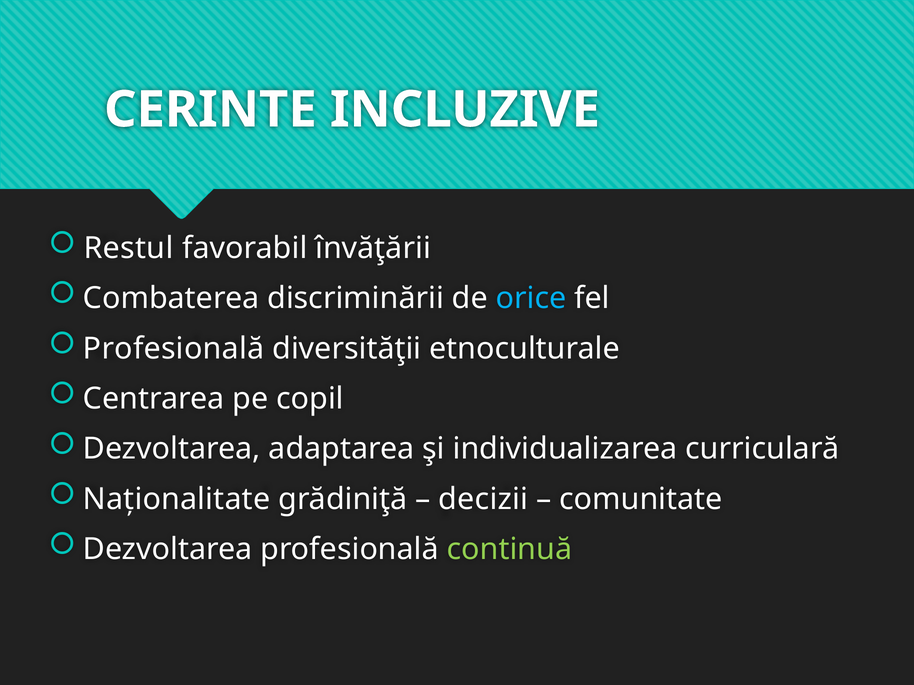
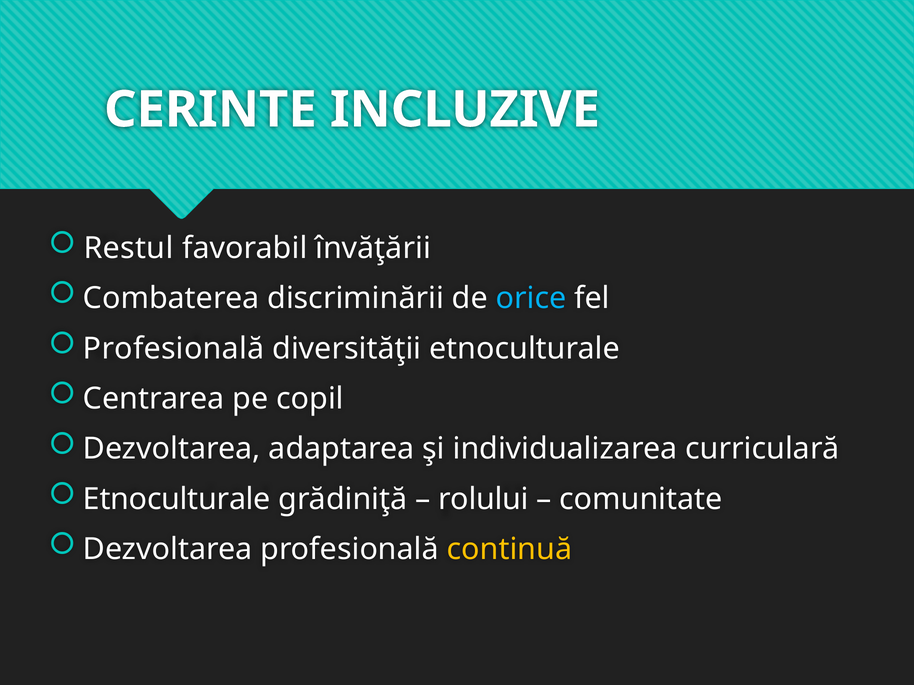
Naţionalitate at (177, 500): Naţionalitate -> Etnoculturale
decizii: decizii -> rolului
continuă colour: light green -> yellow
